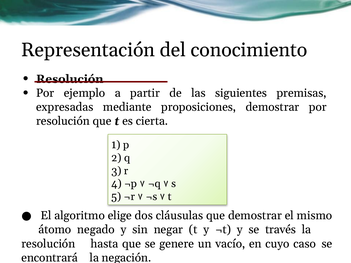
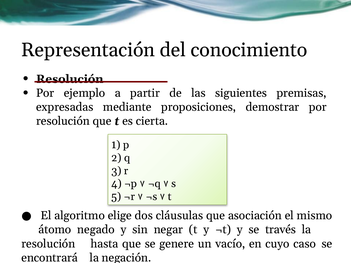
que demostrar: demostrar -> asociación
